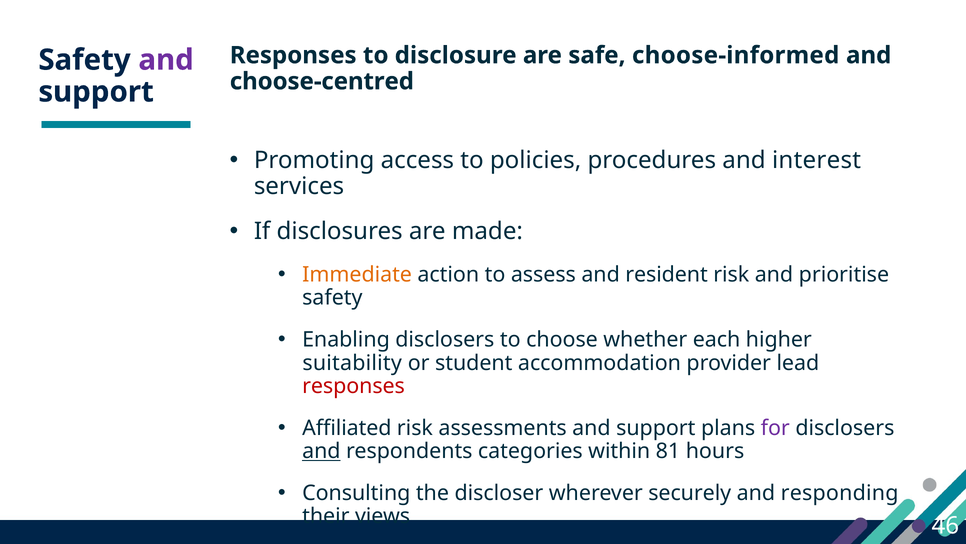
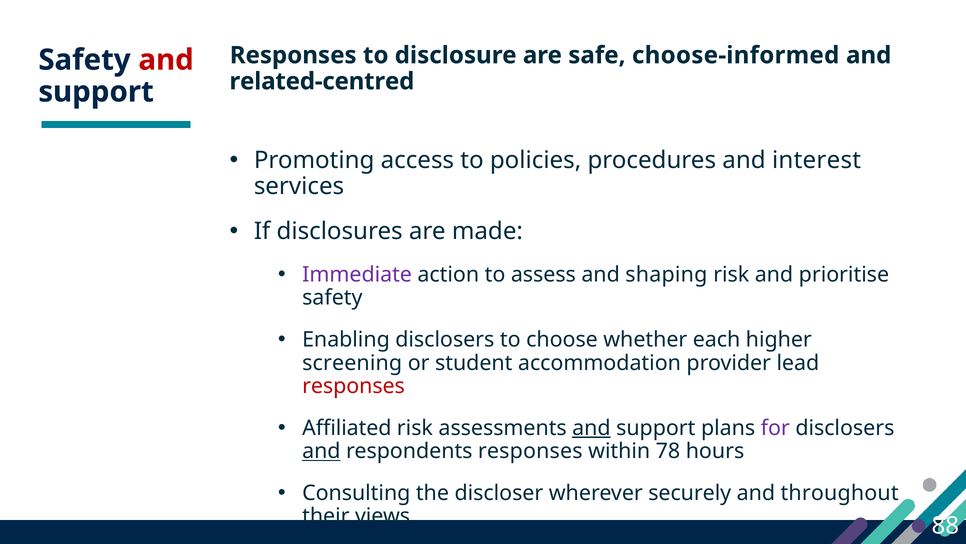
and at (166, 60) colour: purple -> red
choose-centred: choose-centred -> related-centred
Immediate colour: orange -> purple
resident: resident -> shaping
suitability: suitability -> screening
and at (591, 428) underline: none -> present
respondents categories: categories -> responses
81: 81 -> 78
responding: responding -> throughout
46: 46 -> 88
